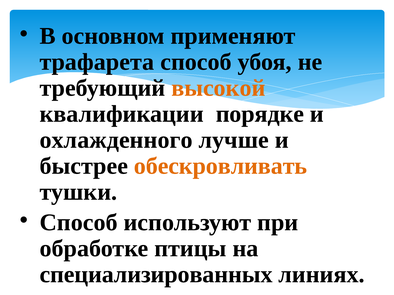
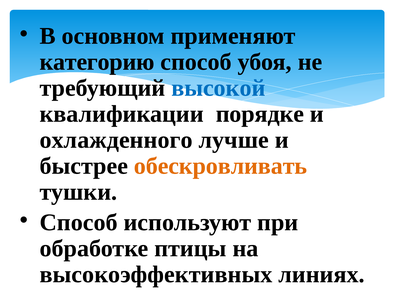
трафарета: трафарета -> категорию
высокой colour: orange -> blue
специализированных: специализированных -> высокоэффективных
